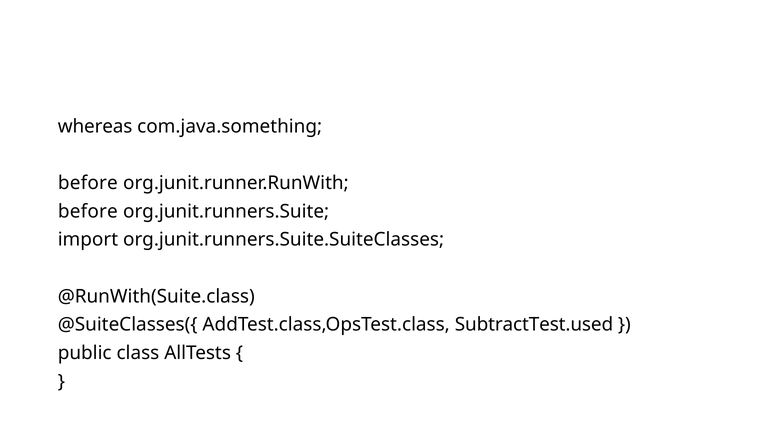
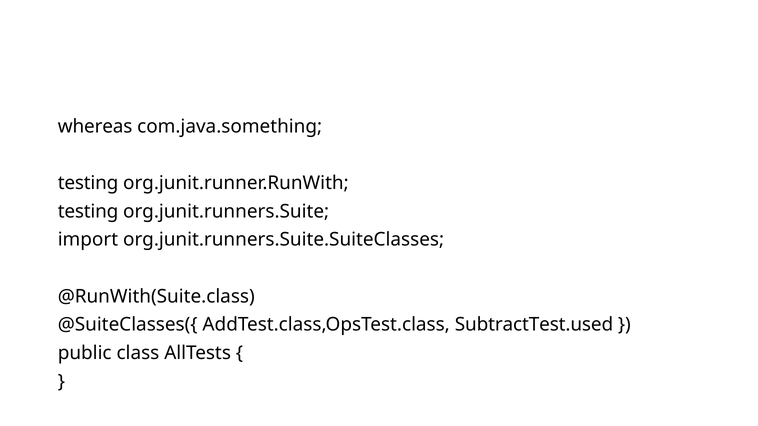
before at (88, 183): before -> testing
before at (88, 212): before -> testing
